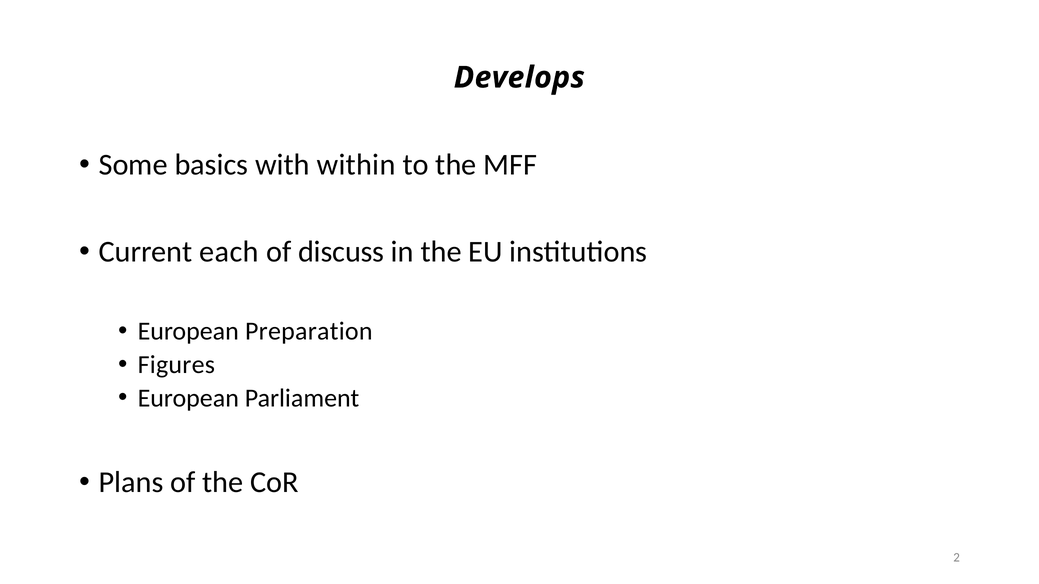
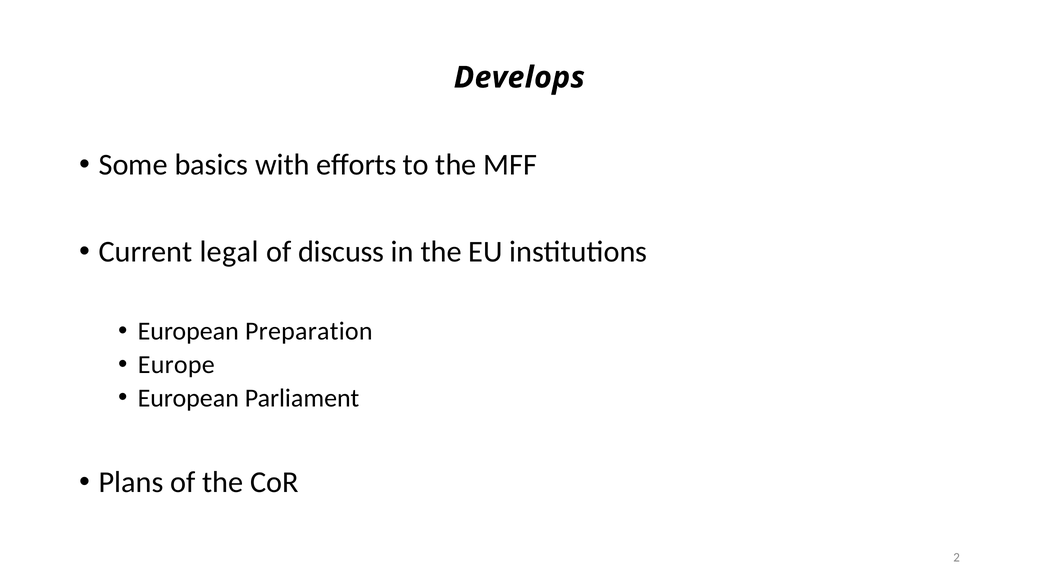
within: within -> efforts
each: each -> legal
Figures: Figures -> Europe
